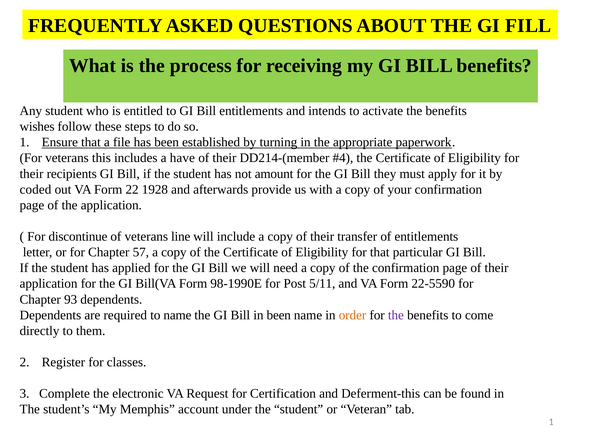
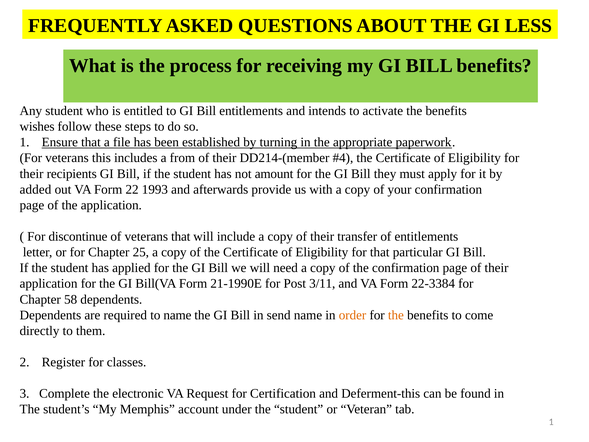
FILL: FILL -> LESS
have: have -> from
coded: coded -> added
1928: 1928 -> 1993
veterans line: line -> that
57: 57 -> 25
98-1990E: 98-1990E -> 21-1990E
5/11: 5/11 -> 3/11
22-5590: 22-5590 -> 22-3384
93: 93 -> 58
in been: been -> send
the at (396, 315) colour: purple -> orange
